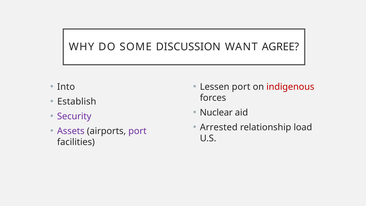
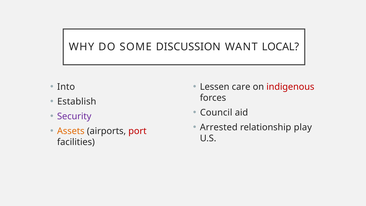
AGREE: AGREE -> LOCAL
Lessen port: port -> care
Nuclear: Nuclear -> Council
load: load -> play
Assets colour: purple -> orange
port at (137, 131) colour: purple -> red
